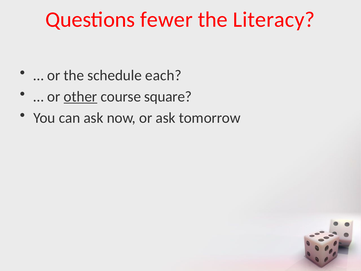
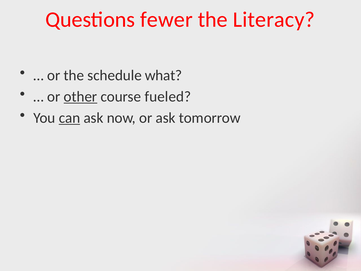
each: each -> what
square: square -> fueled
can underline: none -> present
